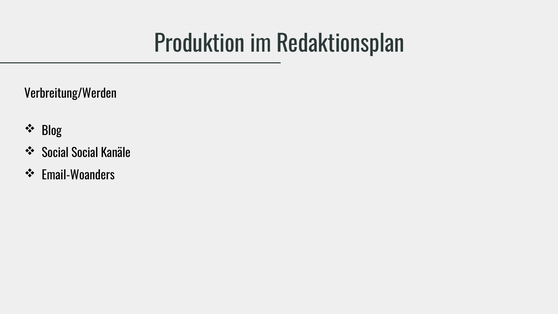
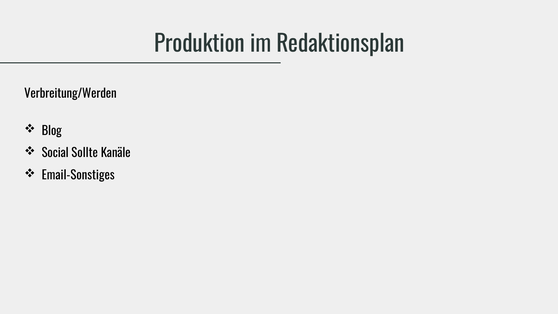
Social Social: Social -> Sollte
Email-Woanders: Email-Woanders -> Email-Sonstiges
